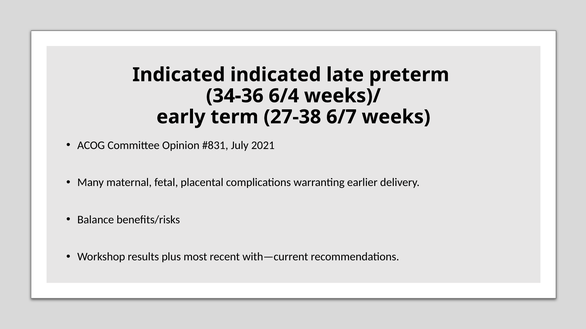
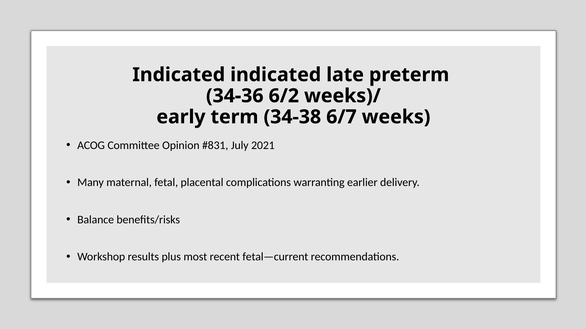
6/4: 6/4 -> 6/2
27-38: 27-38 -> 34-38
with—current: with—current -> fetal—current
